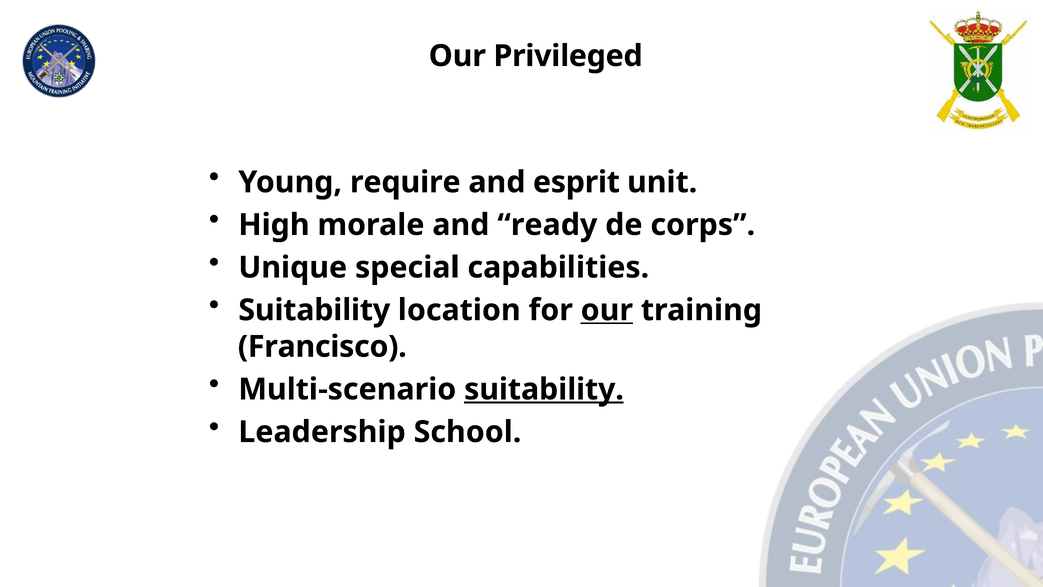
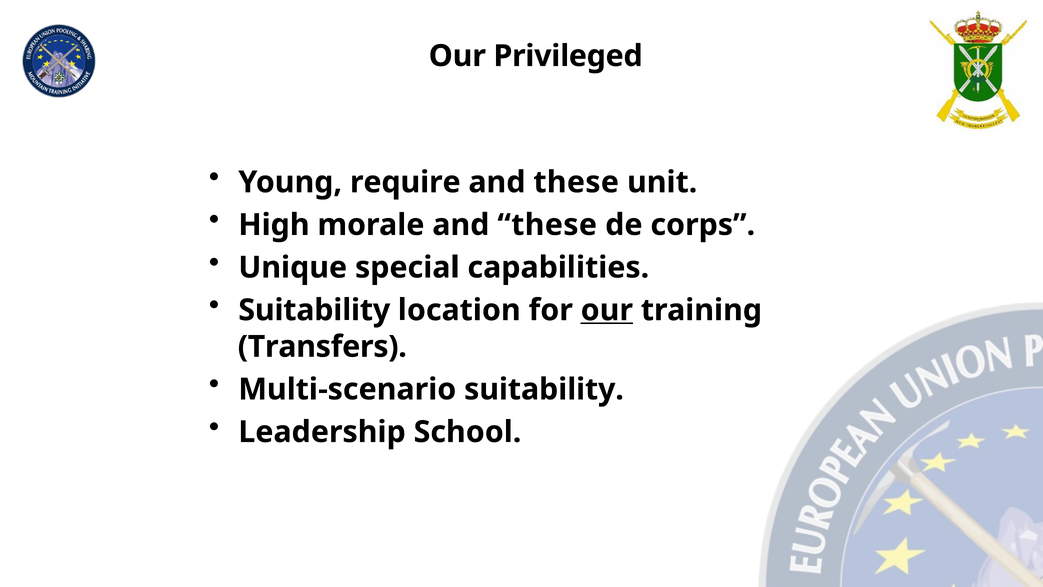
esprit at (576, 182): esprit -> these
morale and ready: ready -> these
Francisco: Francisco -> Transfers
suitability at (544, 389) underline: present -> none
